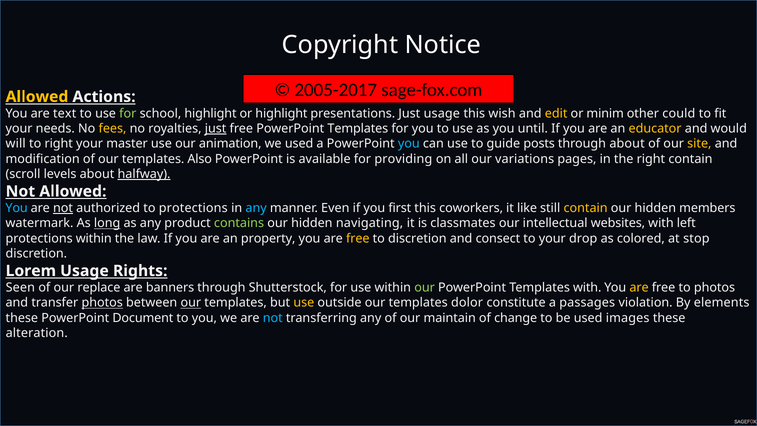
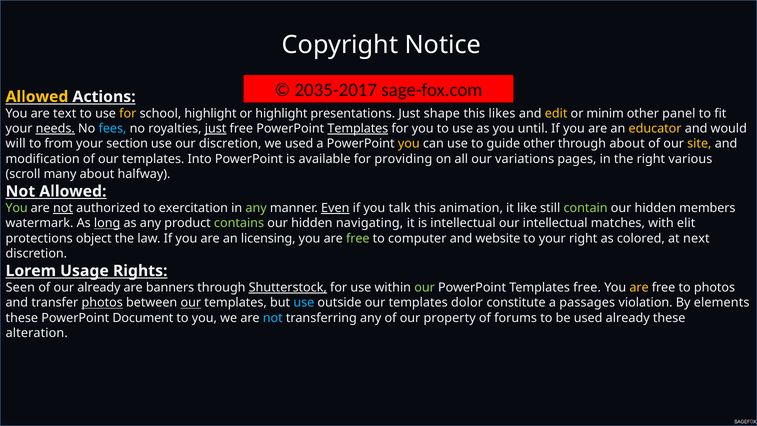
2005-2017: 2005-2017 -> 2035-2017
for at (128, 114) colour: light green -> yellow
Just usage: usage -> shape
wish: wish -> likes
could: could -> panel
needs underline: none -> present
fees colour: yellow -> light blue
Templates at (358, 129) underline: none -> present
to right: right -> from
master: master -> section
our animation: animation -> discretion
you at (409, 144) colour: light blue -> yellow
guide posts: posts -> other
Also: Also -> Into
right contain: contain -> various
levels: levels -> many
halfway underline: present -> none
You at (17, 208) colour: light blue -> light green
to protections: protections -> exercitation
any at (256, 208) colour: light blue -> light green
Even underline: none -> present
first: first -> talk
coworkers: coworkers -> animation
contain at (586, 208) colour: yellow -> light green
is classmates: classmates -> intellectual
websites: websites -> matches
left: left -> elit
protections within: within -> object
property: property -> licensing
free at (358, 238) colour: yellow -> light green
to discretion: discretion -> computer
consect: consect -> website
your drop: drop -> right
stop: stop -> next
our replace: replace -> already
Shutterstock underline: none -> present
Templates with: with -> free
use at (304, 303) colour: yellow -> light blue
maintain: maintain -> property
change: change -> forums
used images: images -> already
